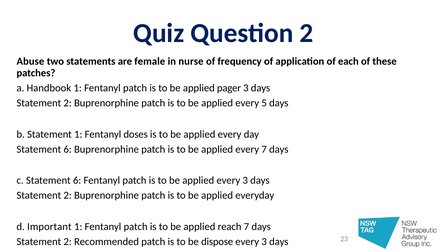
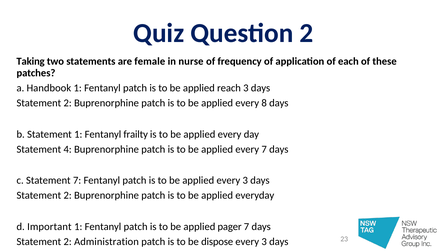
Abuse: Abuse -> Taking
pager: pager -> reach
5: 5 -> 8
doses: doses -> frailty
6 at (68, 149): 6 -> 4
c Statement 6: 6 -> 7
reach: reach -> pager
Recommended: Recommended -> Administration
